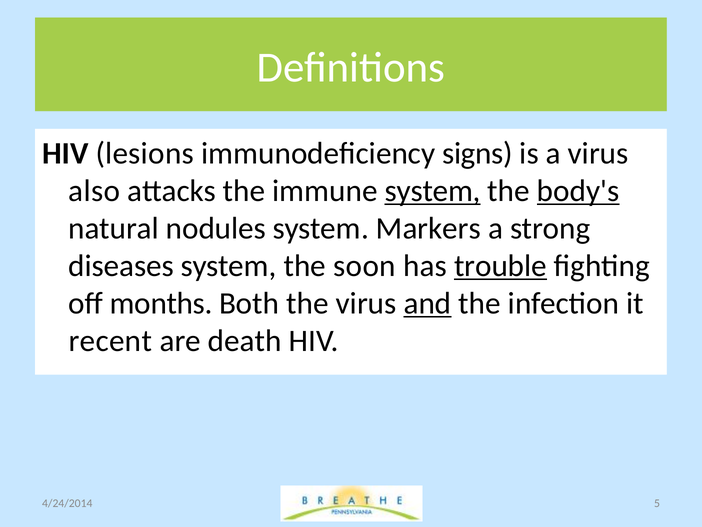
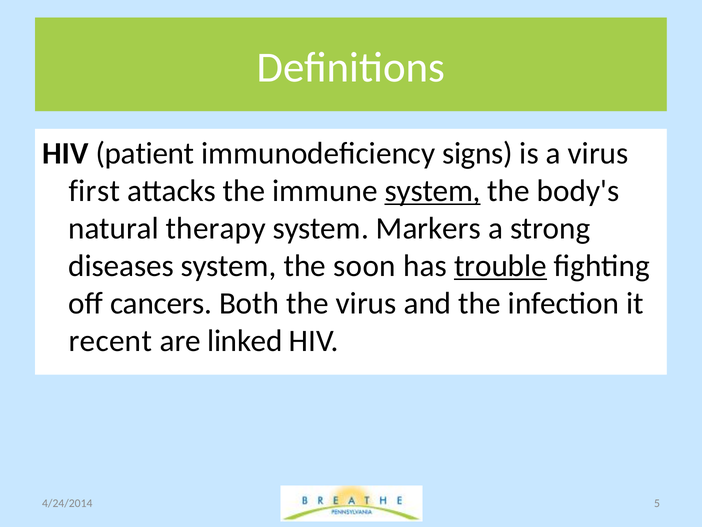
lesions: lesions -> patient
also: also -> first
body's underline: present -> none
nodules: nodules -> therapy
months: months -> cancers
and underline: present -> none
death: death -> linked
